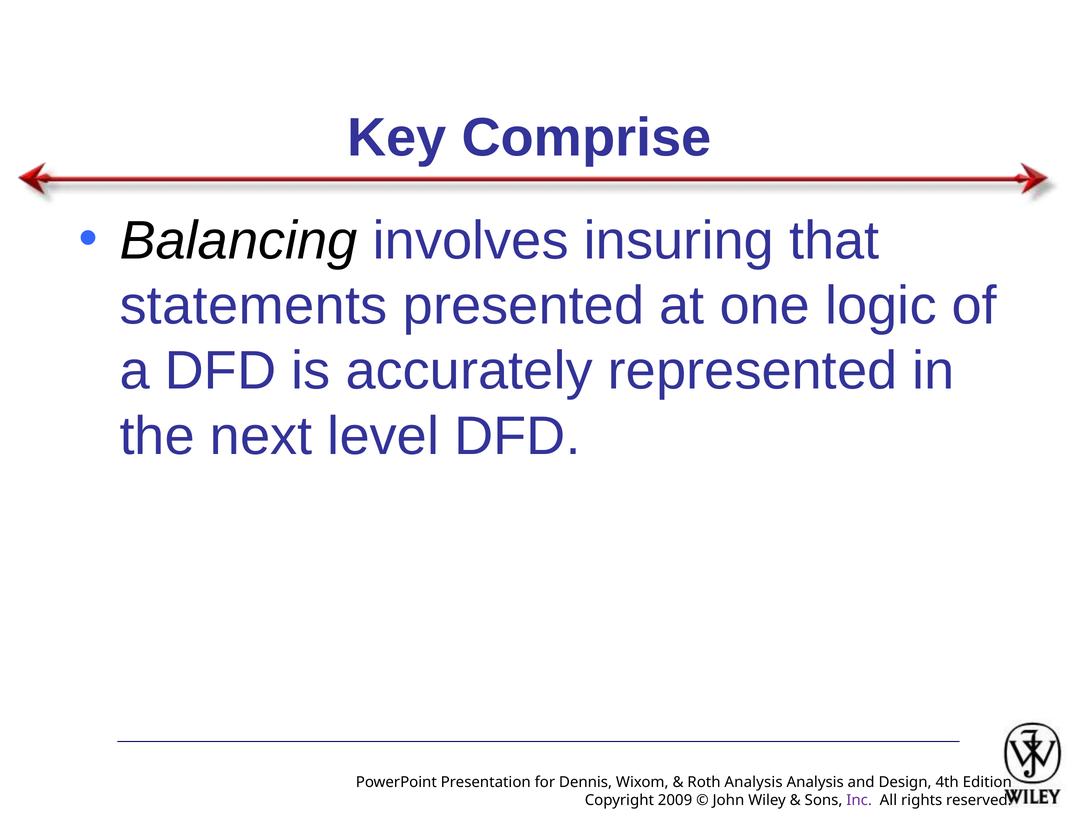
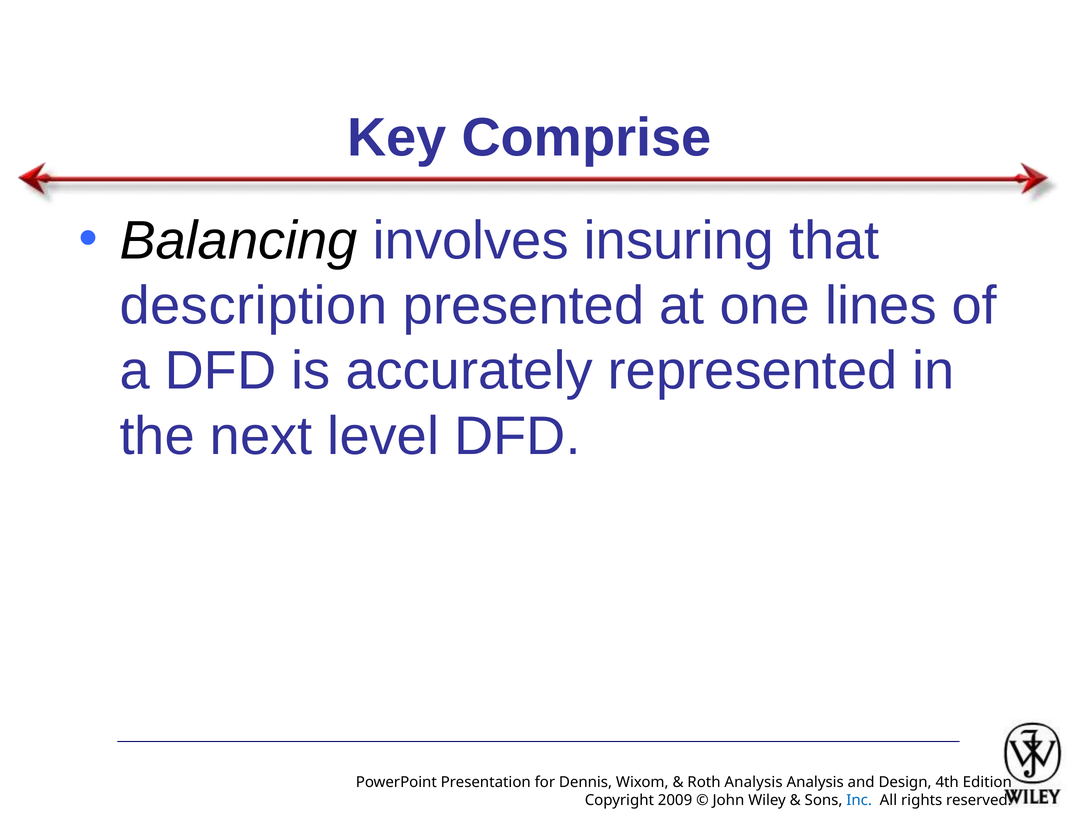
statements: statements -> description
logic: logic -> lines
Inc colour: purple -> blue
